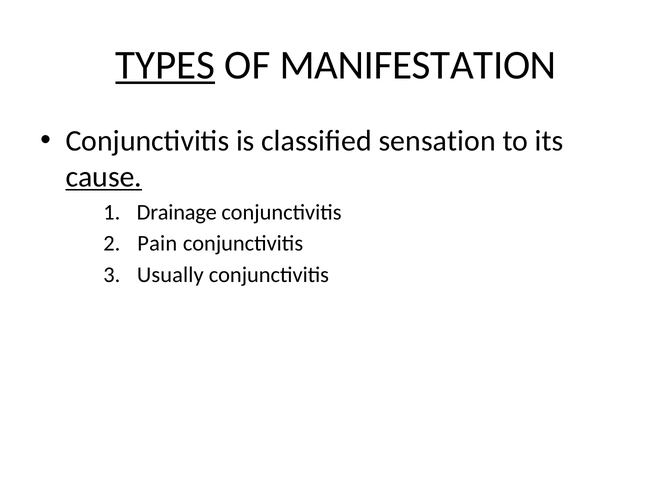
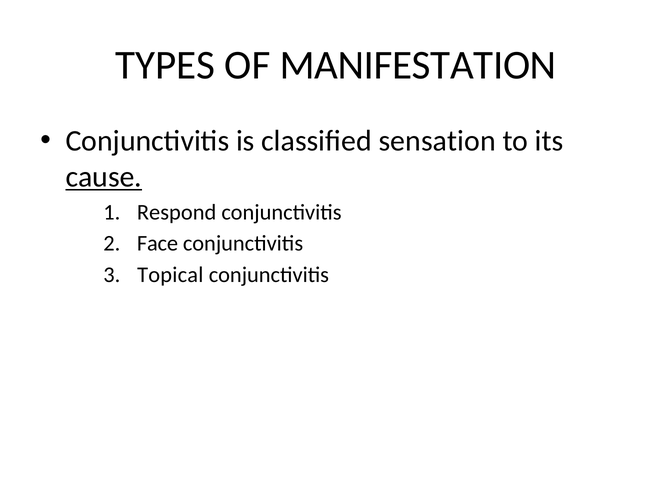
TYPES underline: present -> none
Drainage: Drainage -> Respond
Pain: Pain -> Face
Usually: Usually -> Topical
